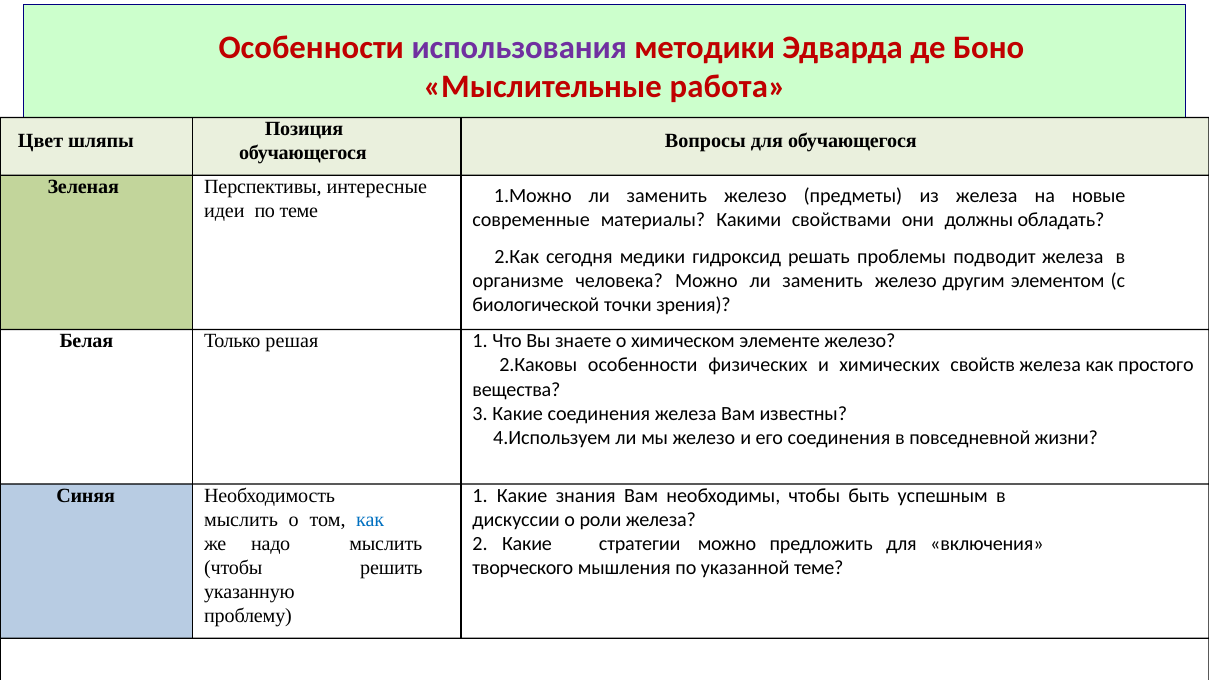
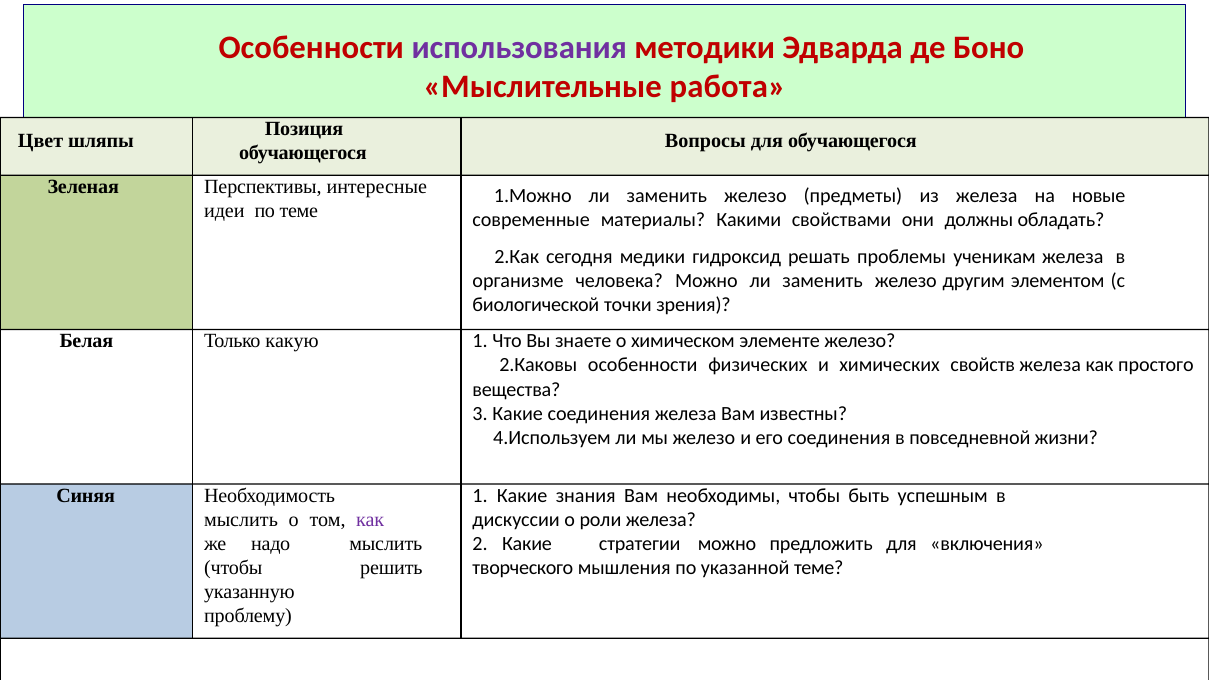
подводит: подводит -> ученикам
решая: решая -> какую
как at (370, 520) colour: blue -> purple
